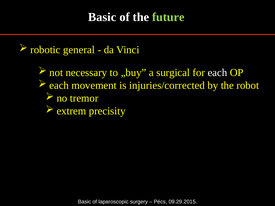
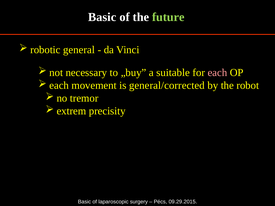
surgical: surgical -> suitable
each at (217, 73) colour: white -> pink
injuries/corrected: injuries/corrected -> general/corrected
